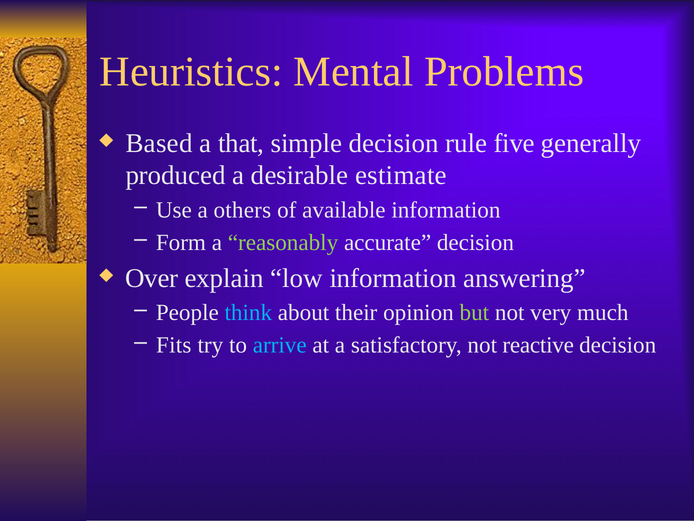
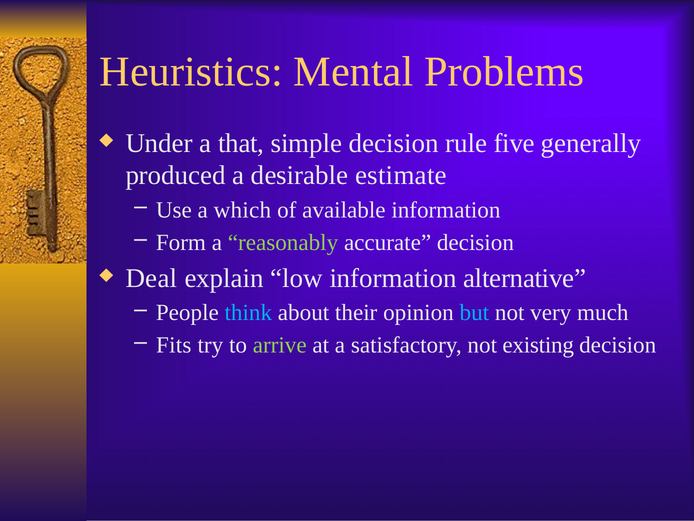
Based: Based -> Under
others: others -> which
Over: Over -> Deal
answering: answering -> alternative
but colour: light green -> light blue
arrive colour: light blue -> light green
reactive: reactive -> existing
